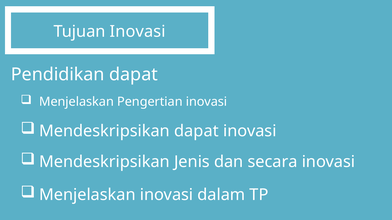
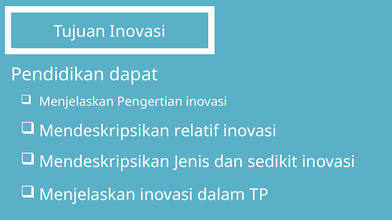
Mendeskripsikan dapat: dapat -> relatif
secara: secara -> sedikit
